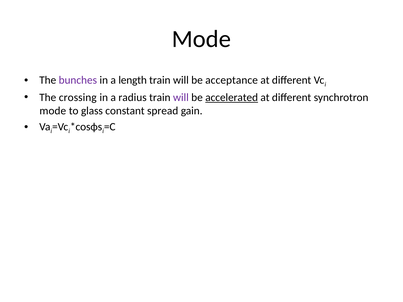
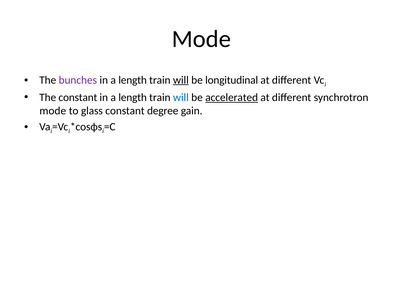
will at (181, 80) underline: none -> present
acceptance: acceptance -> longitudinal
The crossing: crossing -> constant
radius at (133, 98): radius -> length
will at (181, 98) colour: purple -> blue
spread: spread -> degree
